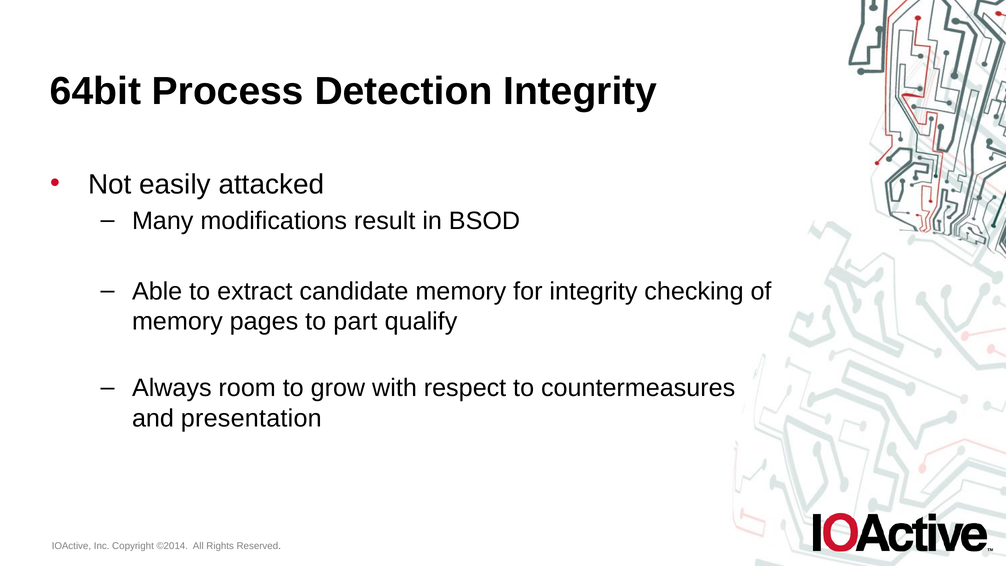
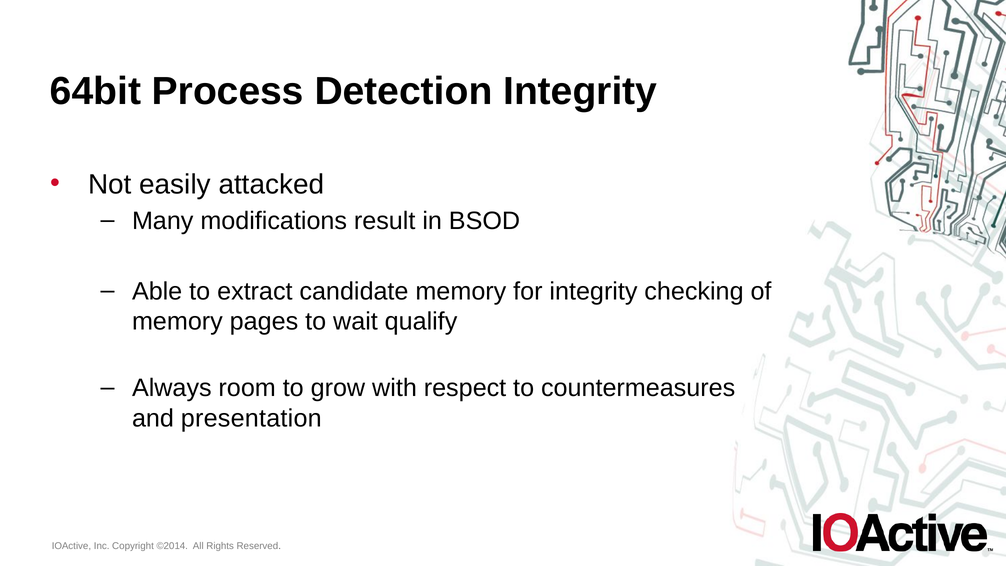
part: part -> wait
